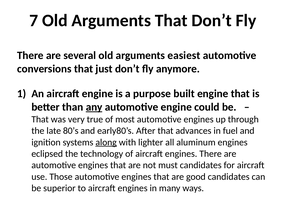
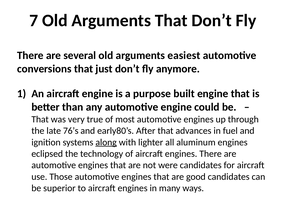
any underline: present -> none
80’s: 80’s -> 76’s
must: must -> were
